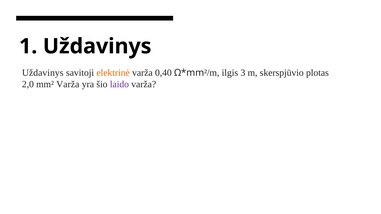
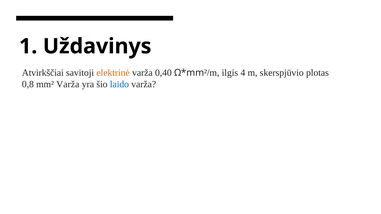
Uždavinys at (43, 73): Uždavinys -> Atvirkščiai
3: 3 -> 4
2,0: 2,0 -> 0,8
laido colour: purple -> blue
